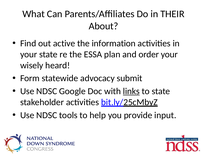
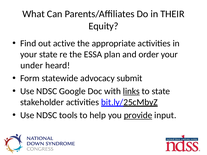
About: About -> Equity
information: information -> appropriate
wisely: wisely -> under
provide underline: none -> present
